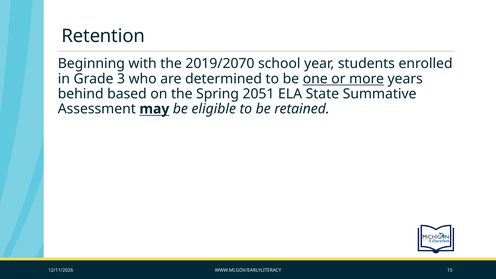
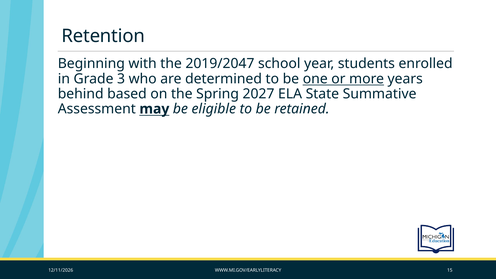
2019/2070: 2019/2070 -> 2019/2047
2051: 2051 -> 2027
